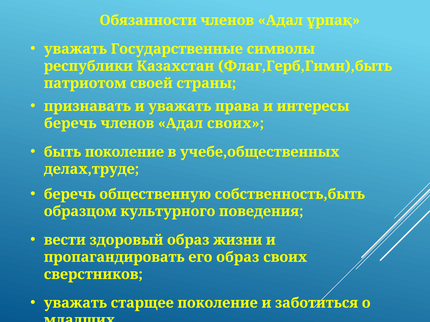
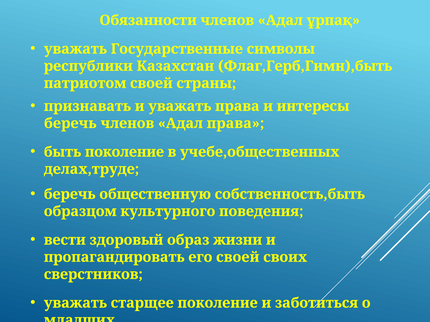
Адал своих: своих -> права
его образ: образ -> своей
